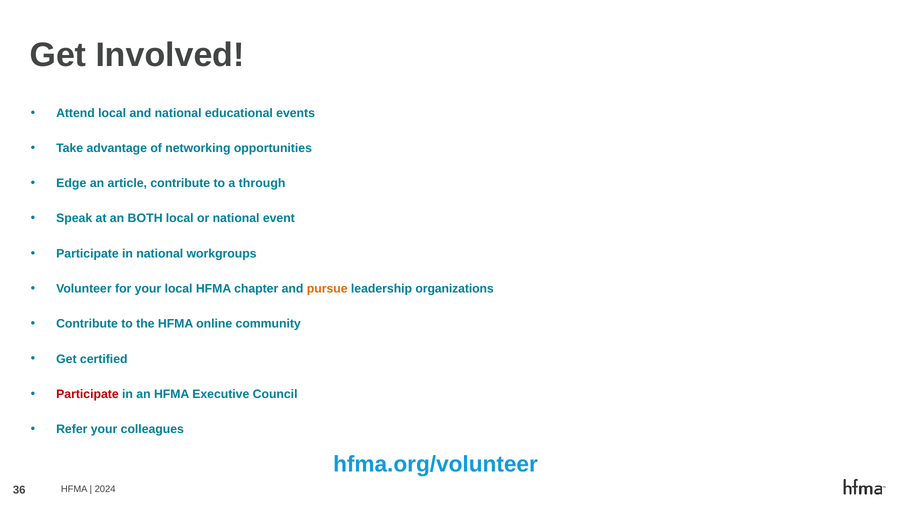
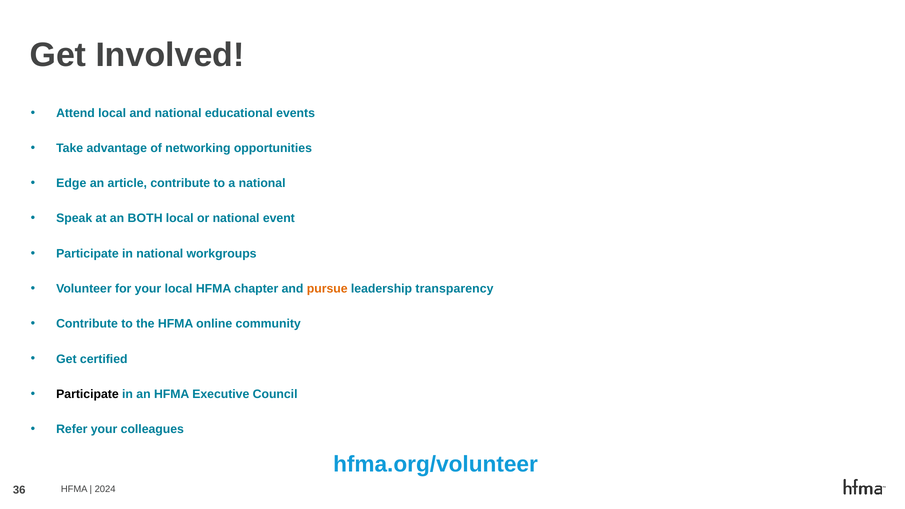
a through: through -> national
organizations: organizations -> transparency
Participate at (87, 394) colour: red -> black
